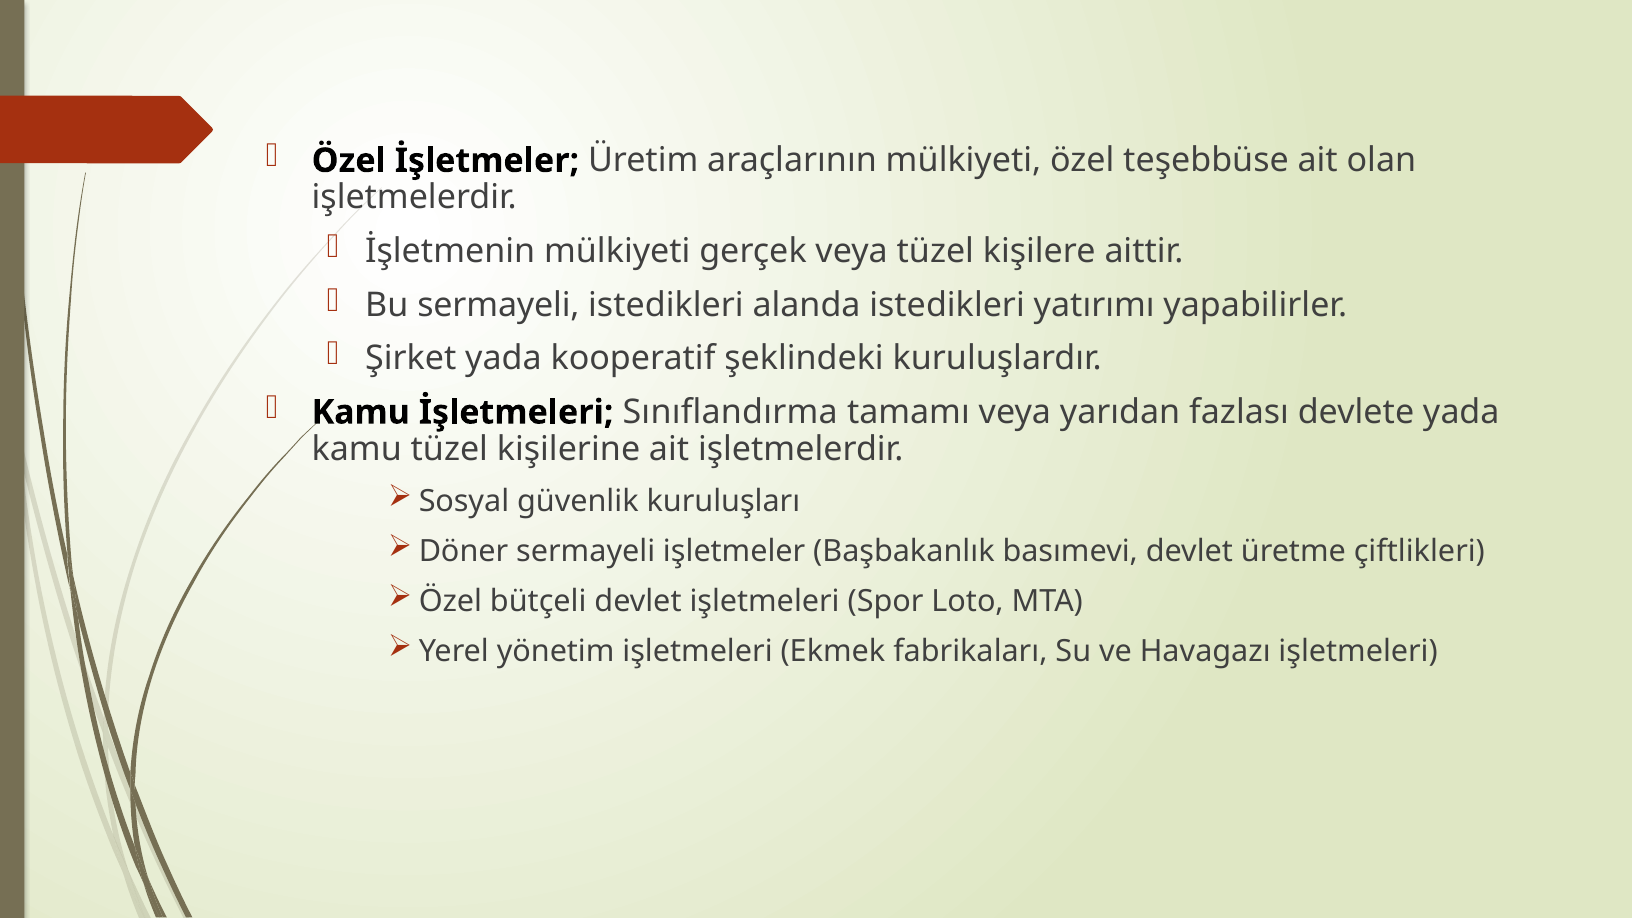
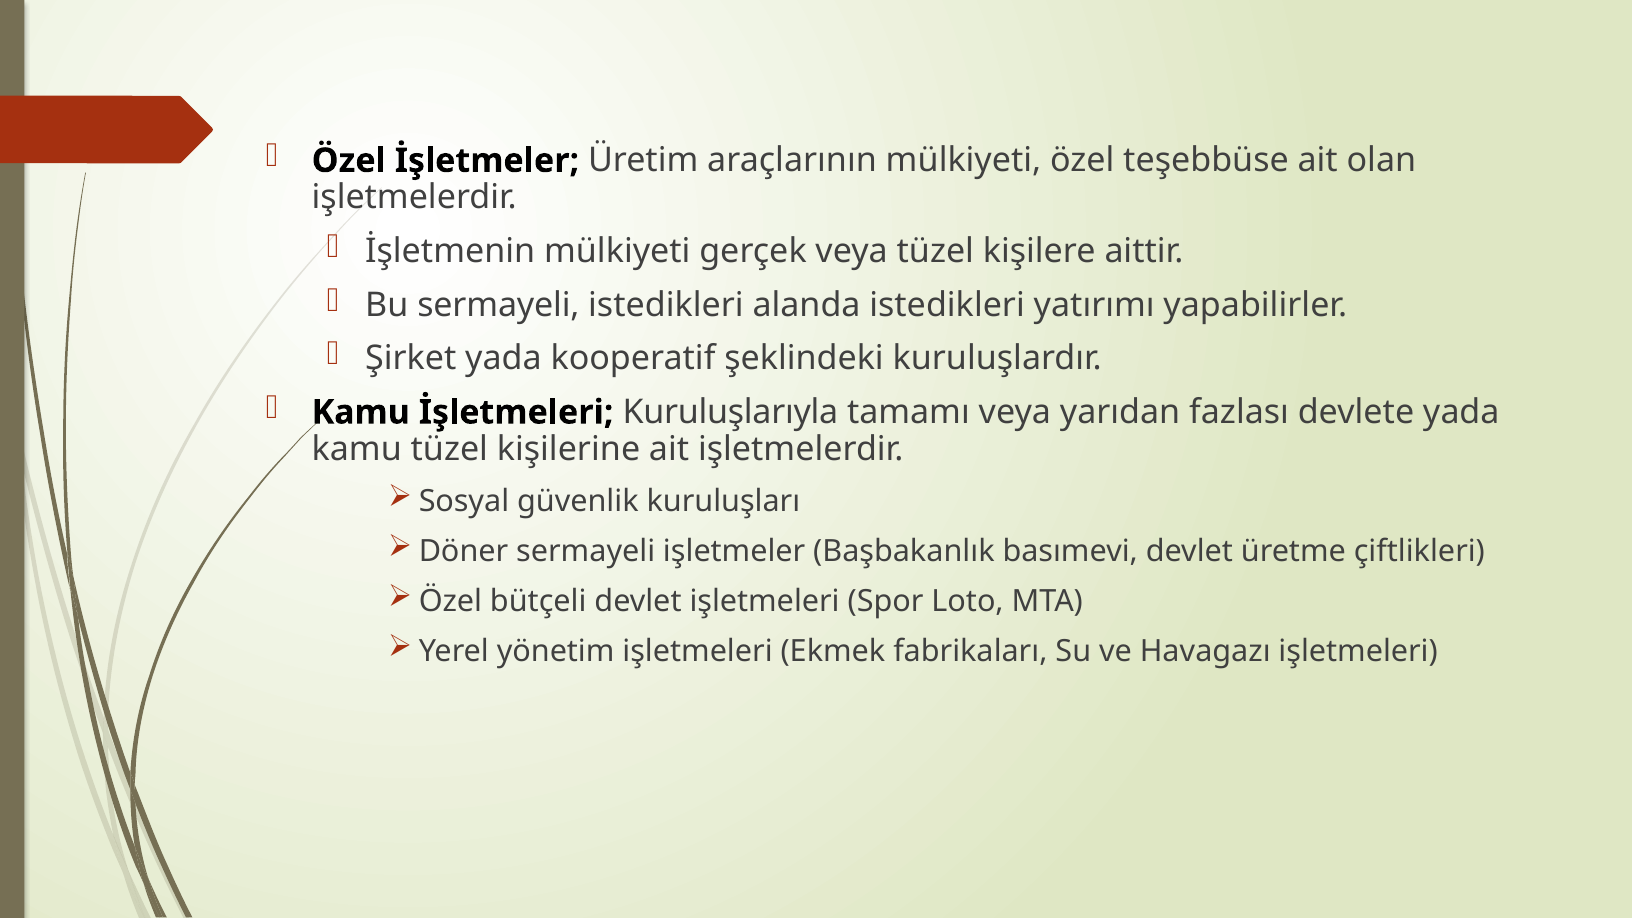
Sınıflandırma: Sınıflandırma -> Kuruluşlarıyla
